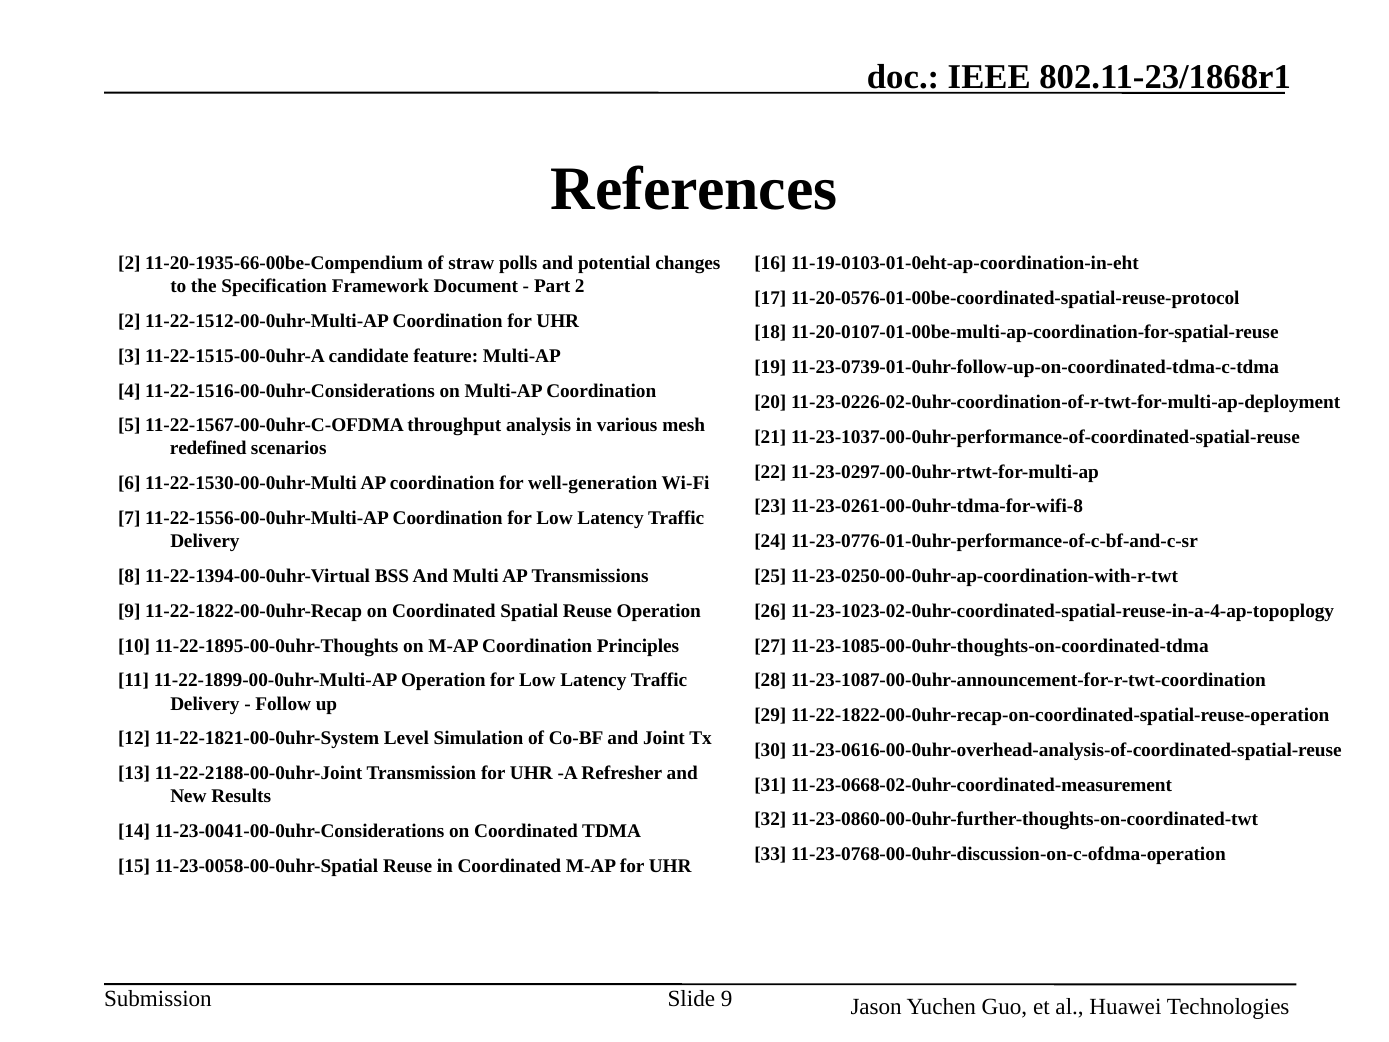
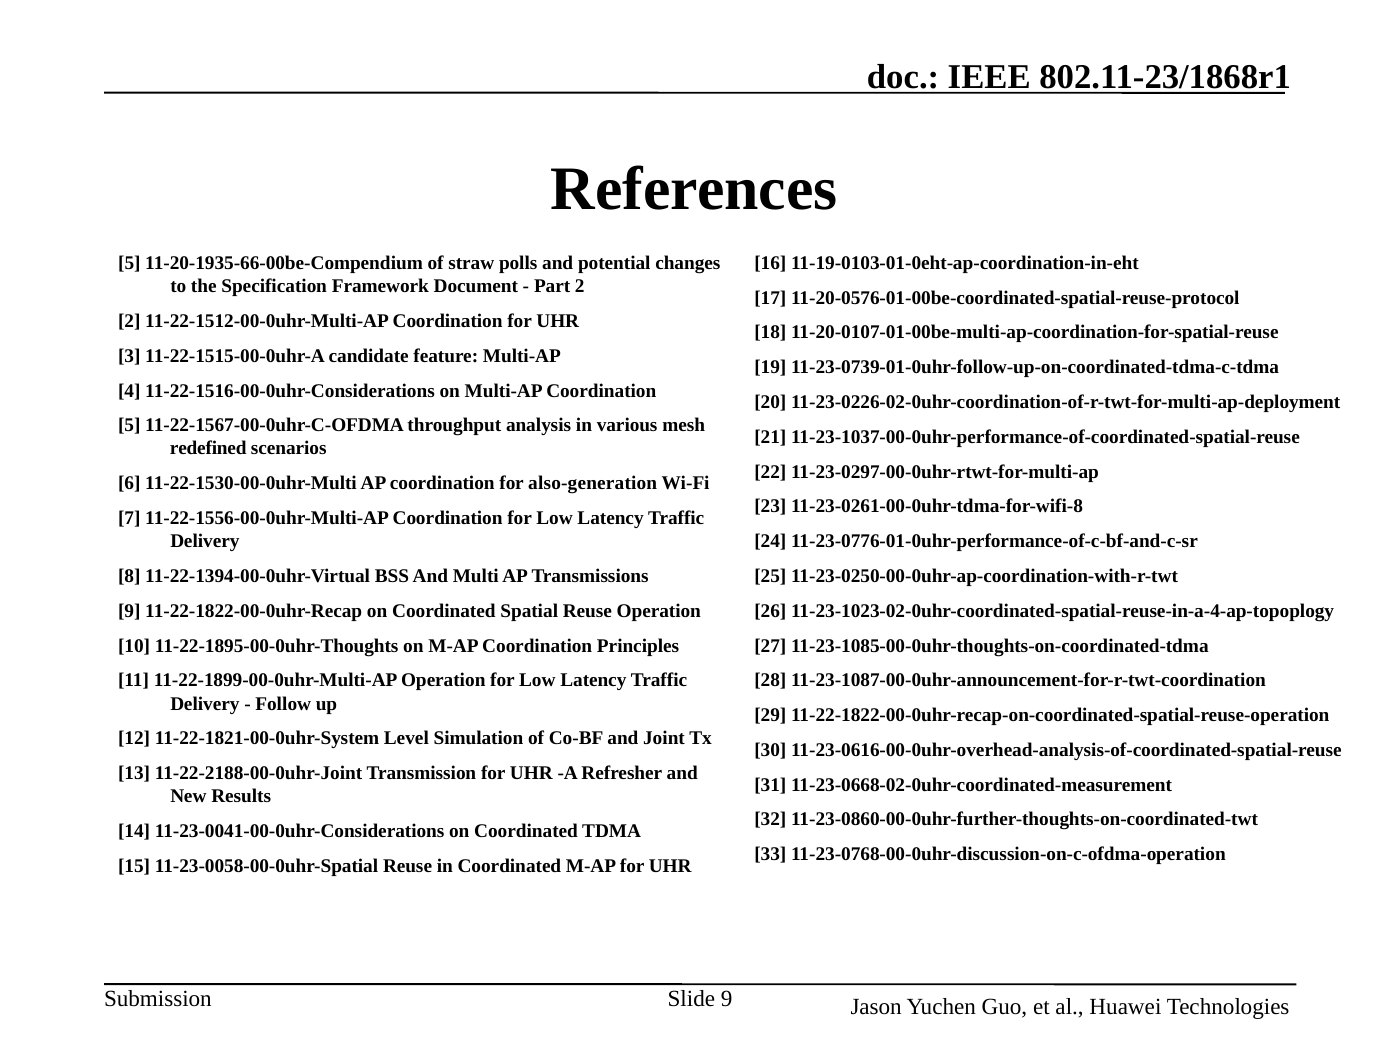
2 at (129, 263): 2 -> 5
well-generation: well-generation -> also-generation
